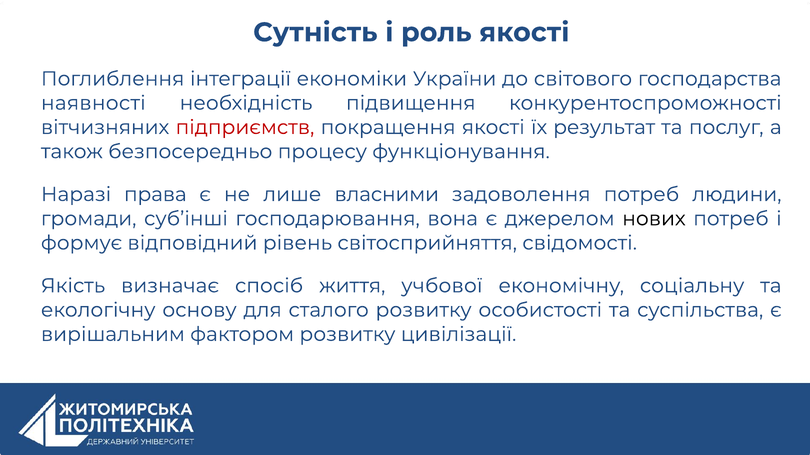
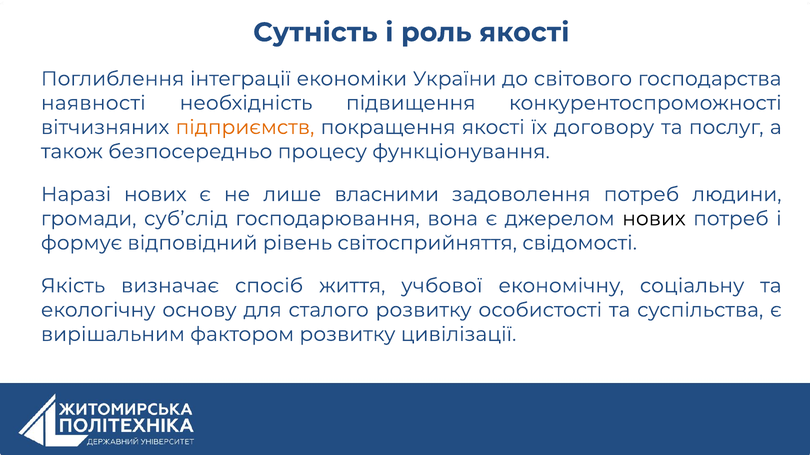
підприємств colour: red -> orange
результат: результат -> договору
Наразі права: права -> нових
суб’інші: суб’інші -> суб’слід
